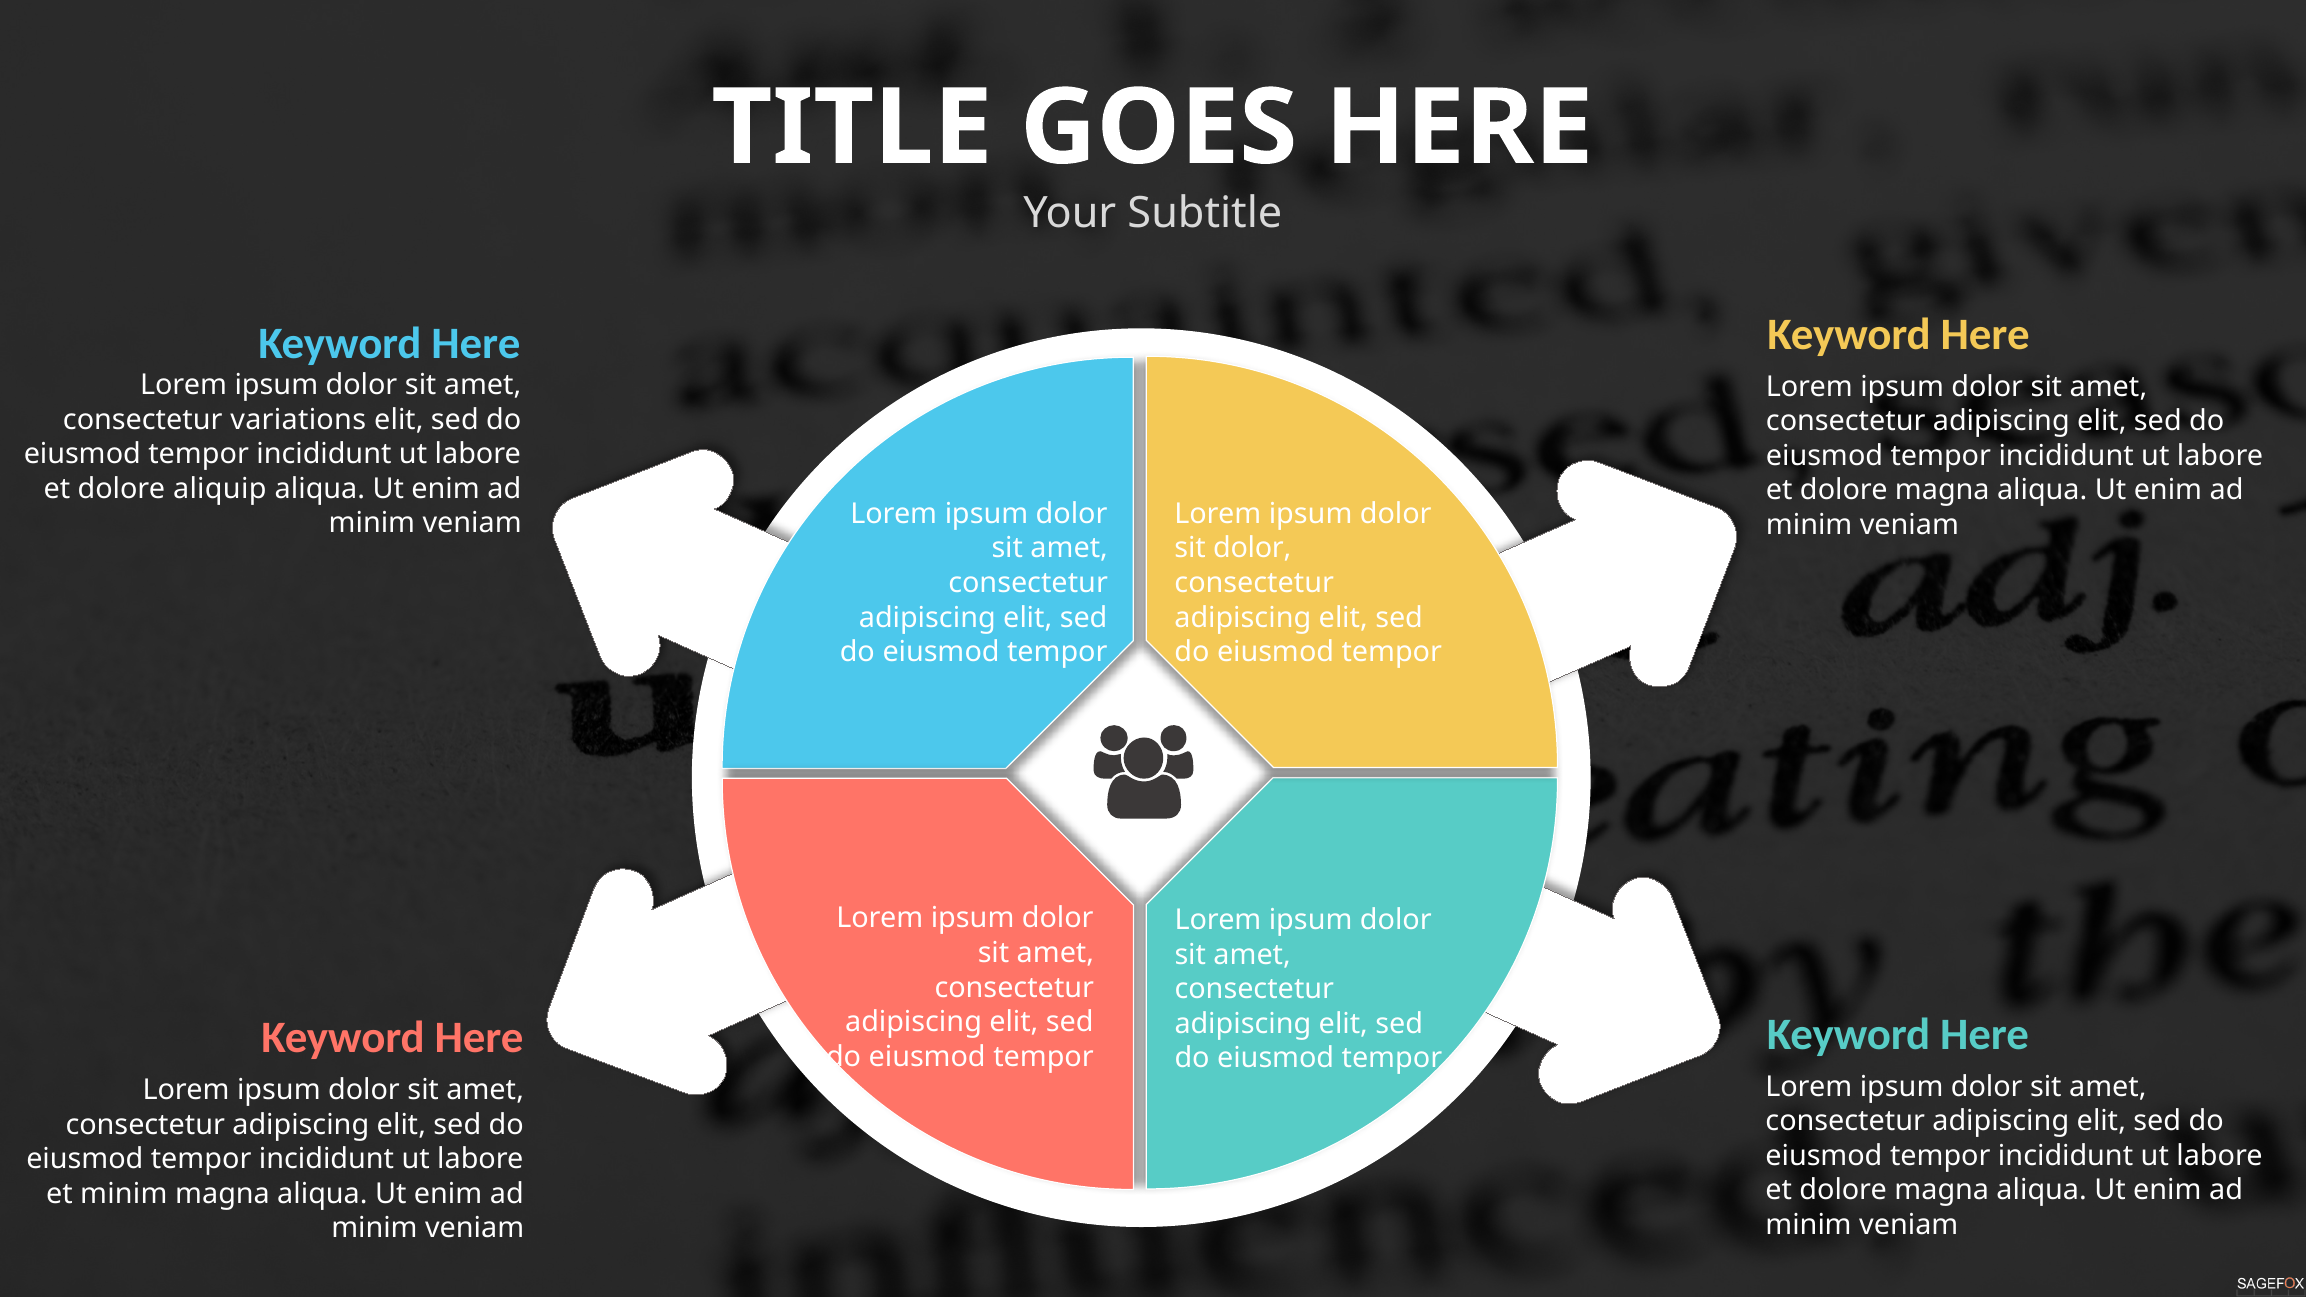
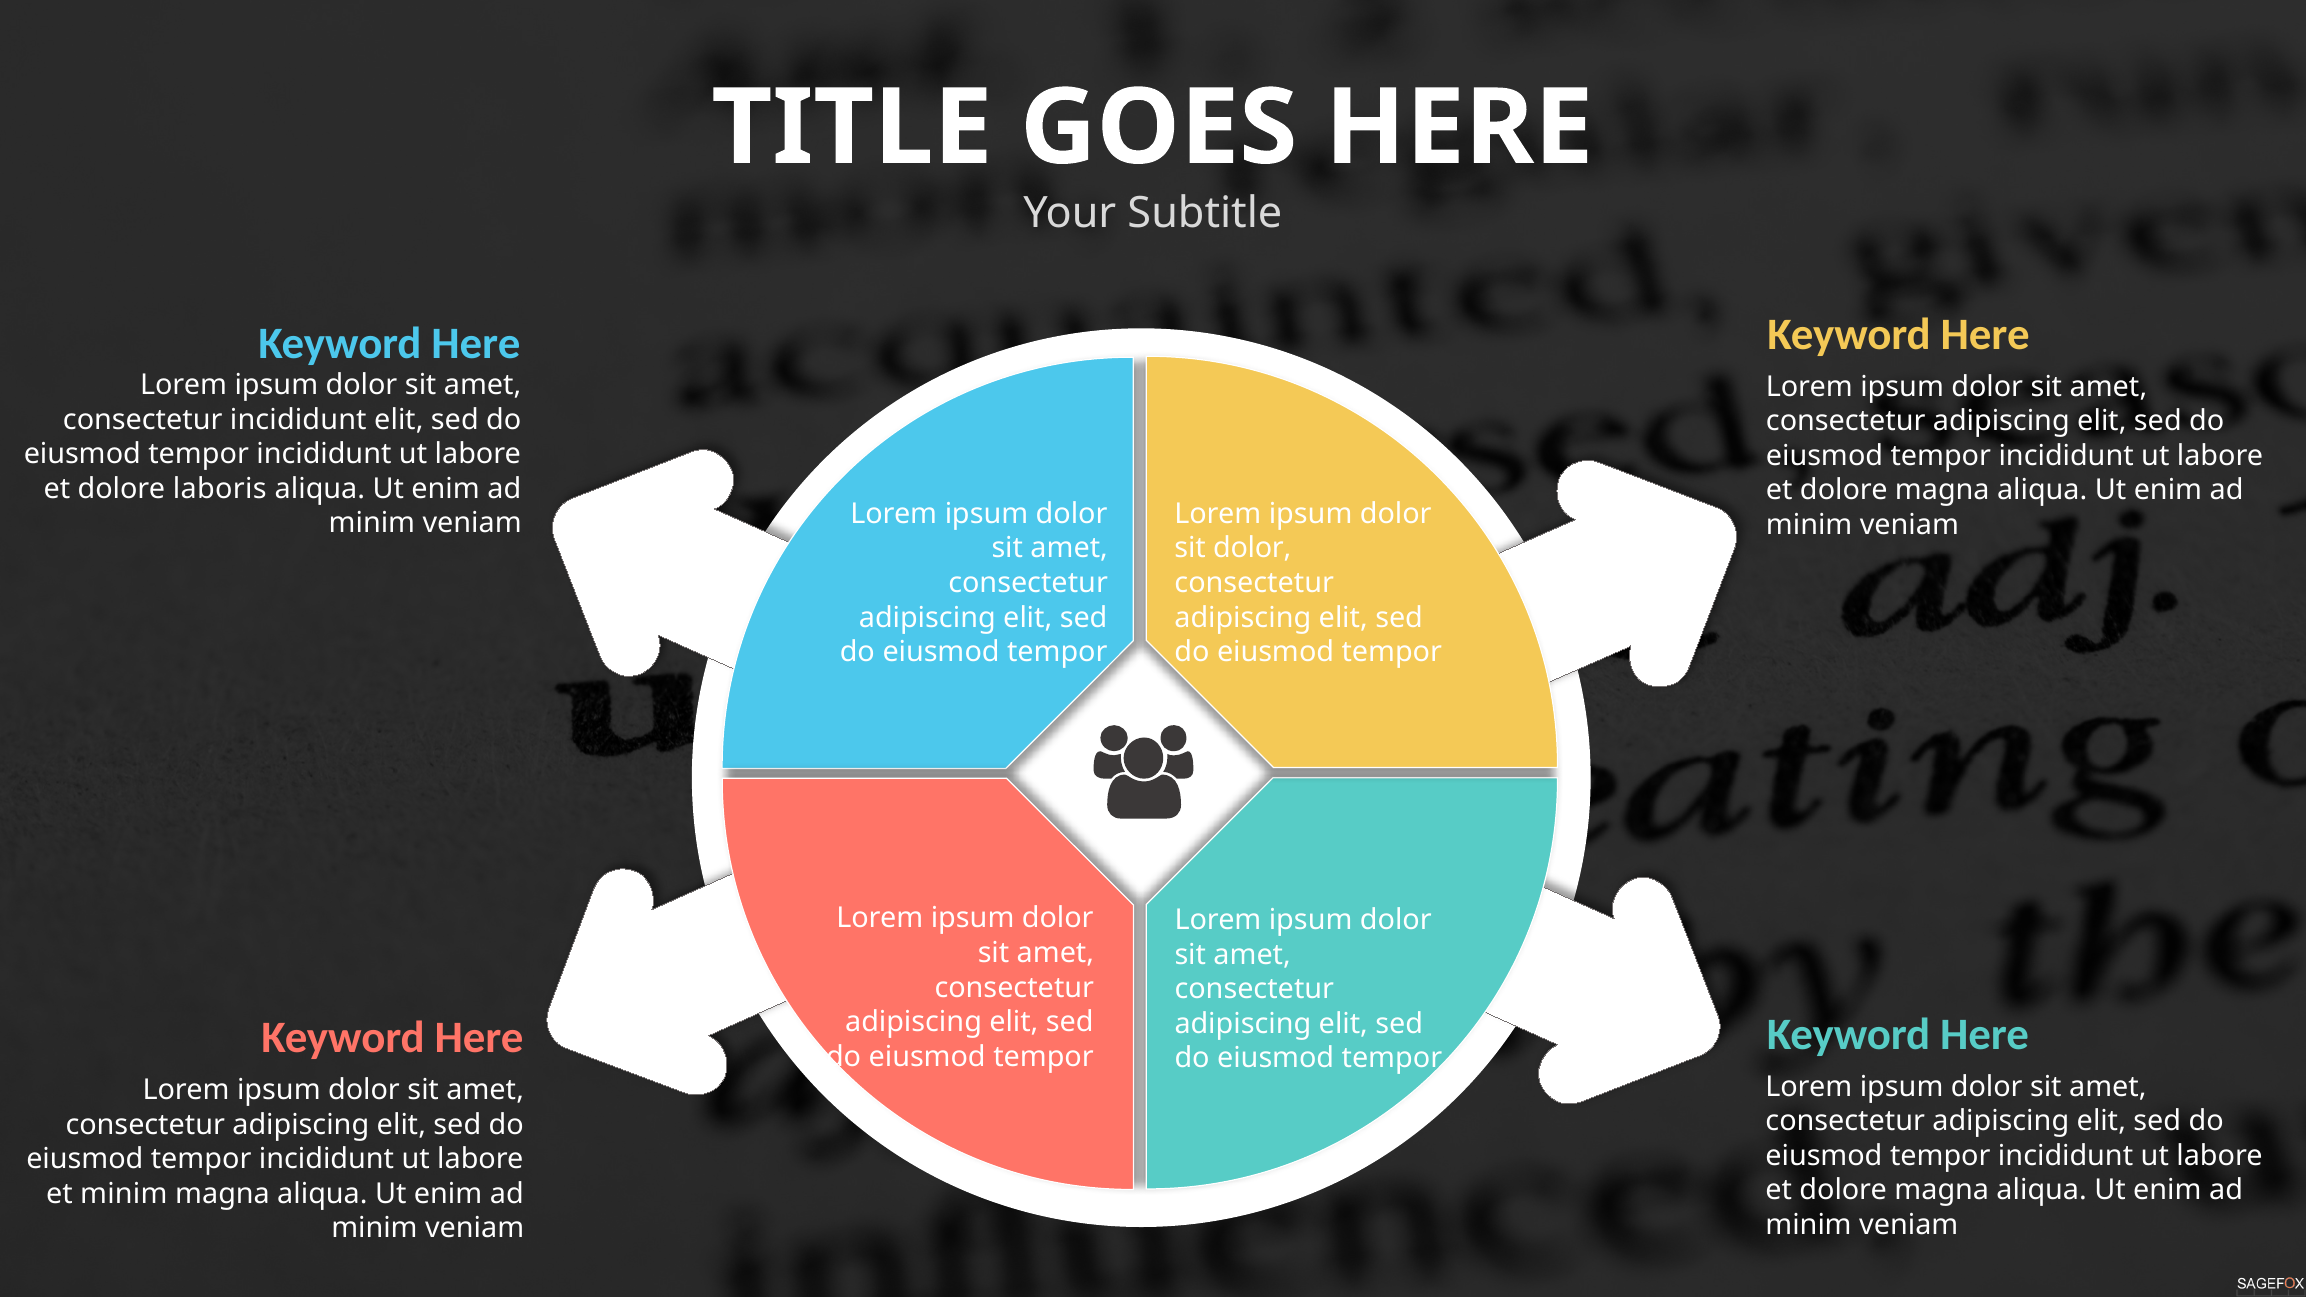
consectetur variations: variations -> incididunt
aliquip: aliquip -> laboris
